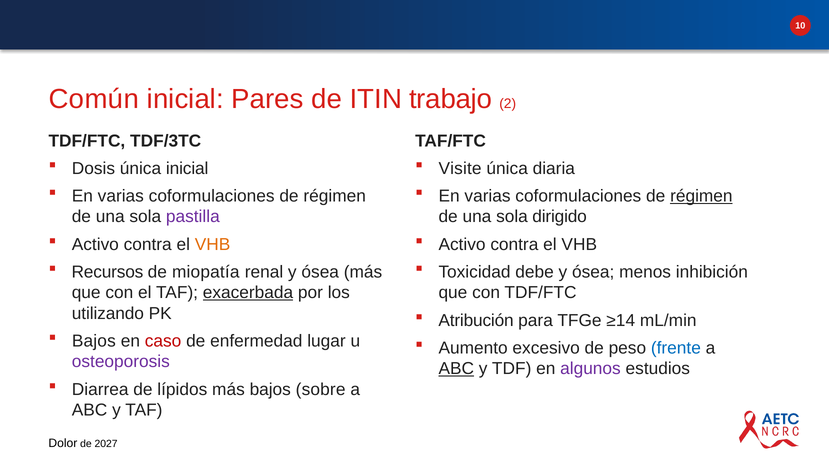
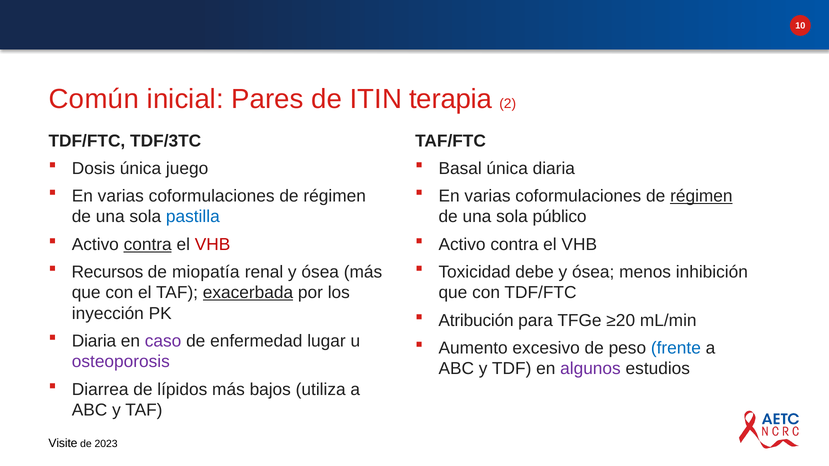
trabajo: trabajo -> terapia
única inicial: inicial -> juego
Visite: Visite -> Basal
pastilla colour: purple -> blue
dirigido: dirigido -> público
contra at (148, 245) underline: none -> present
VHB at (213, 245) colour: orange -> red
utilizando: utilizando -> inyección
≥14: ≥14 -> ≥20
Bajos at (94, 341): Bajos -> Diaria
caso colour: red -> purple
ABC at (456, 369) underline: present -> none
sobre: sobre -> utiliza
Dolor: Dolor -> Visite
2027: 2027 -> 2023
